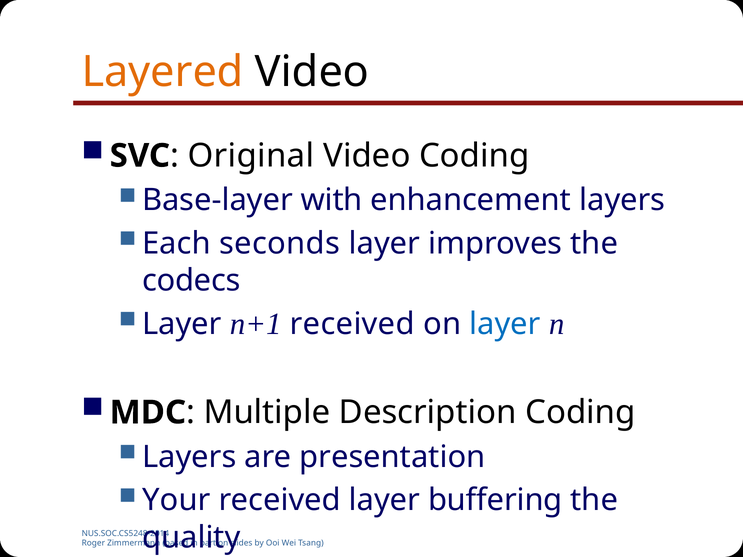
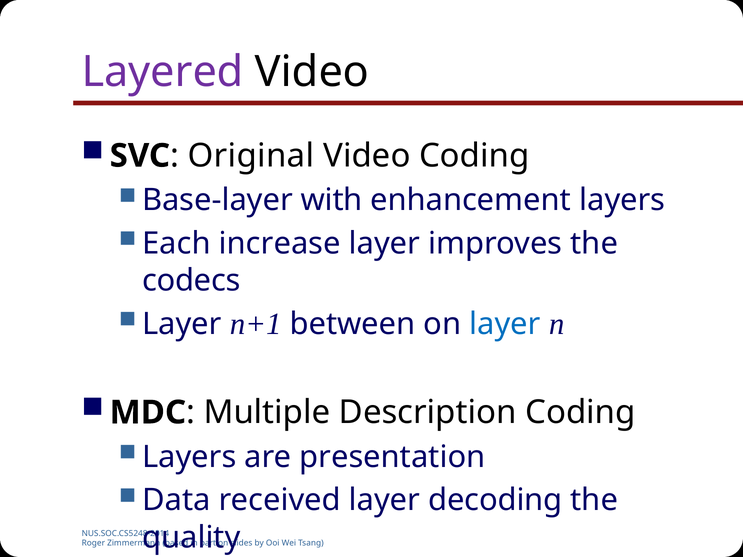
Layered colour: orange -> purple
seconds: seconds -> increase
n+1 received: received -> between
Your: Your -> Data
buffering: buffering -> decoding
